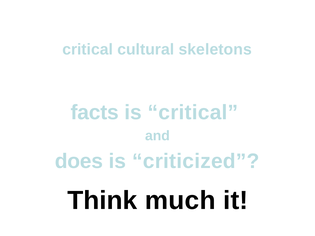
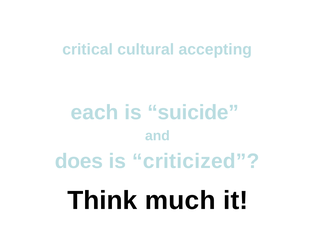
skeletons: skeletons -> accepting
facts: facts -> each
is critical: critical -> suicide
